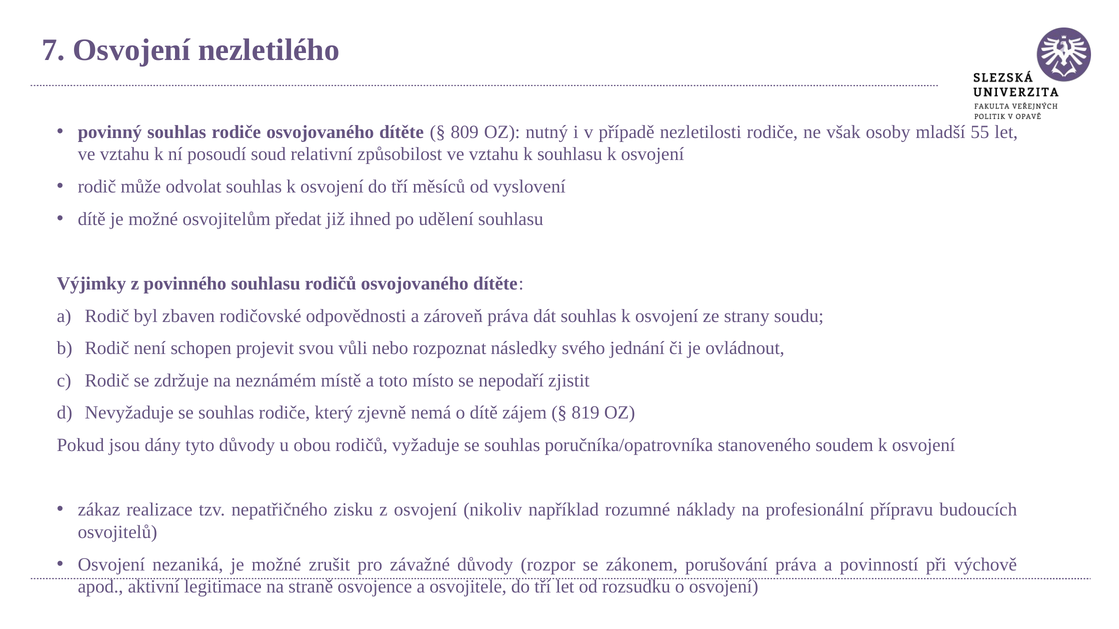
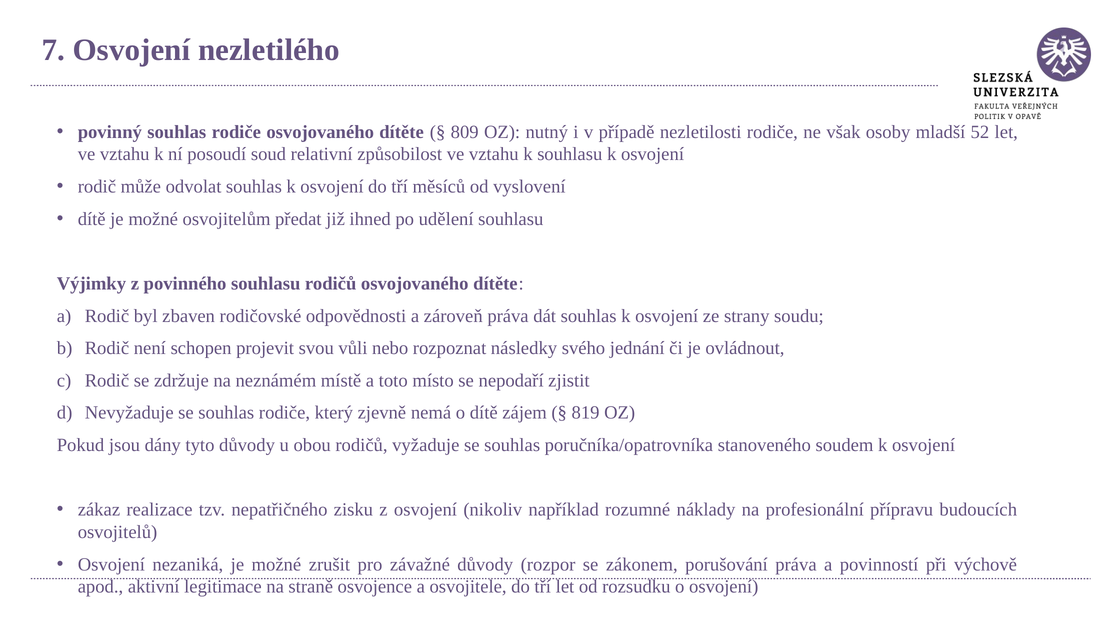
55: 55 -> 52
